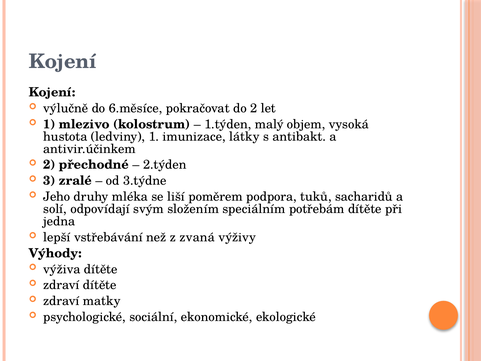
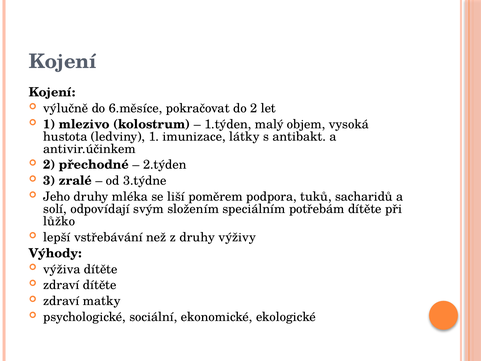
jedna: jedna -> lůžko
z zvaná: zvaná -> druhy
